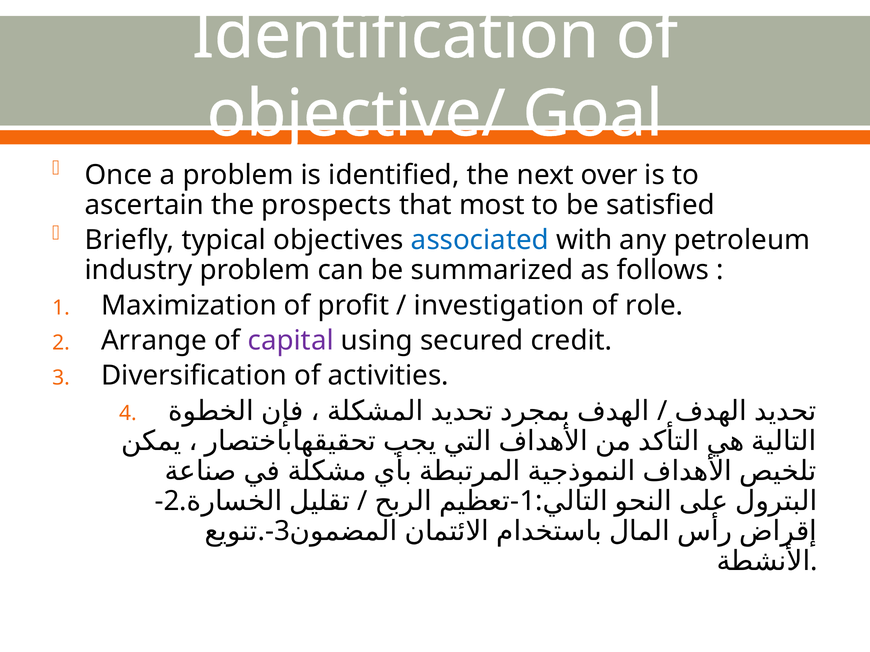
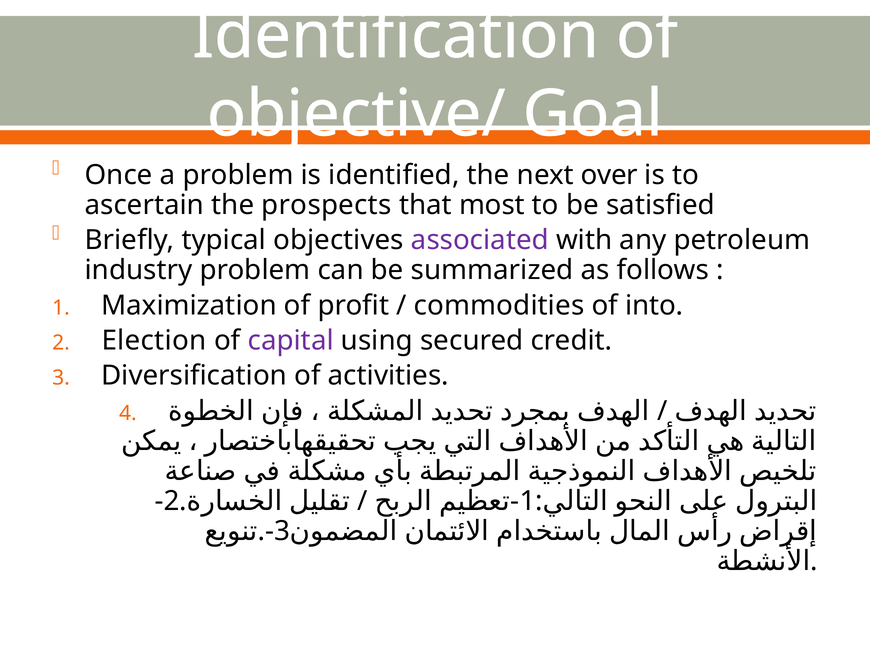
associated colour: blue -> purple
investigation: investigation -> commodities
role: role -> into
Arrange: Arrange -> Election
